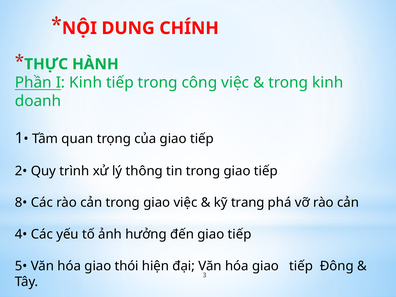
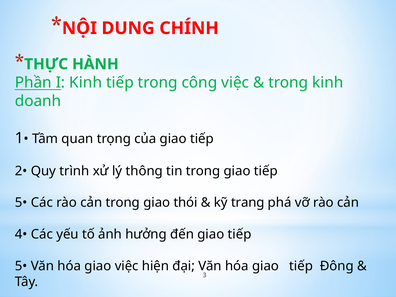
8• at (21, 203): 8• -> 5•
giao việc: việc -> thói
giao thói: thói -> việc
